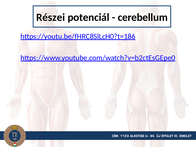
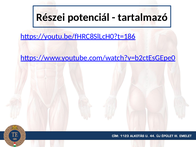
cerebellum: cerebellum -> tartalmazó
